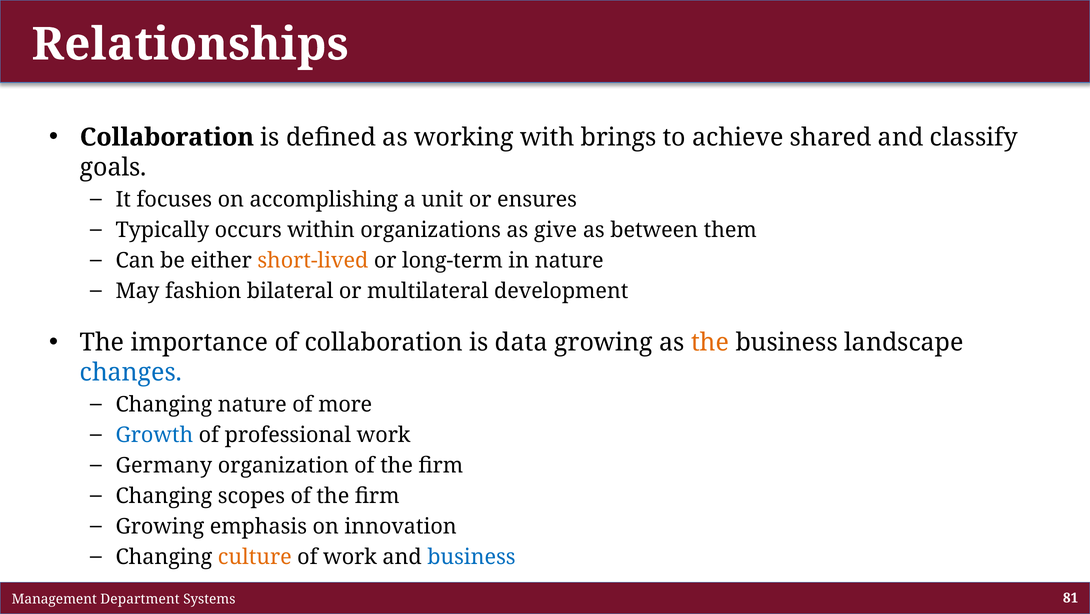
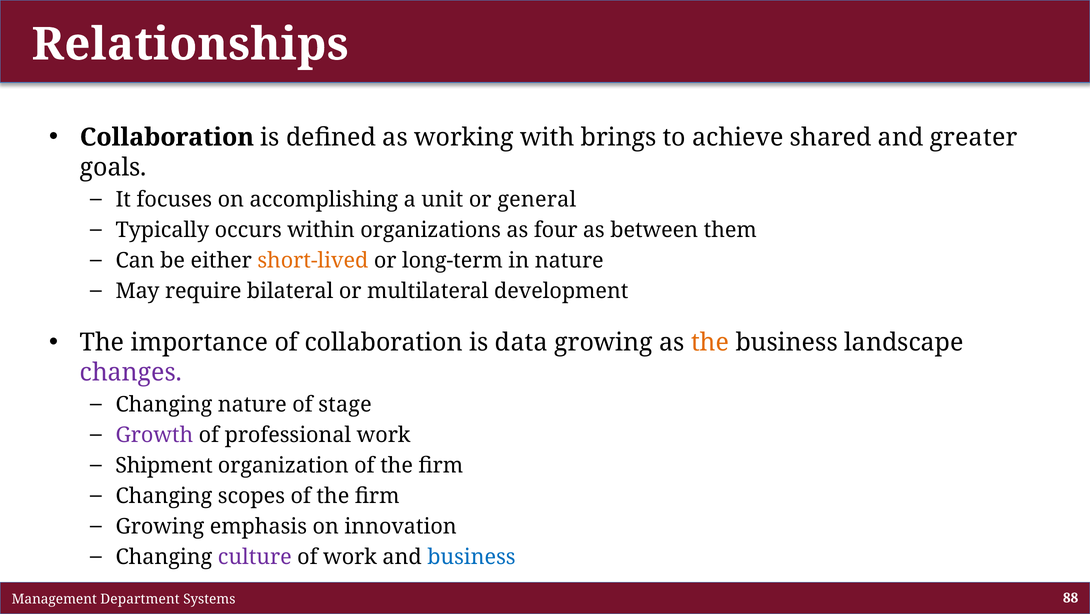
classify: classify -> greater
ensures: ensures -> general
give: give -> four
fashion: fashion -> require
changes colour: blue -> purple
more: more -> stage
Growth colour: blue -> purple
Germany: Germany -> Shipment
culture colour: orange -> purple
81: 81 -> 88
